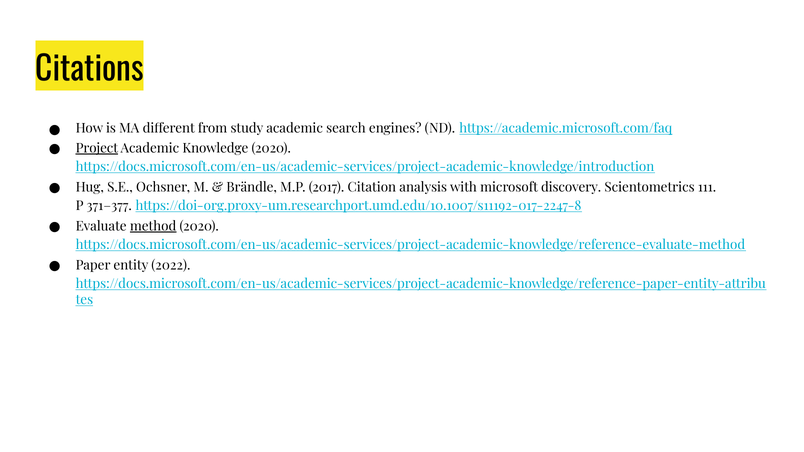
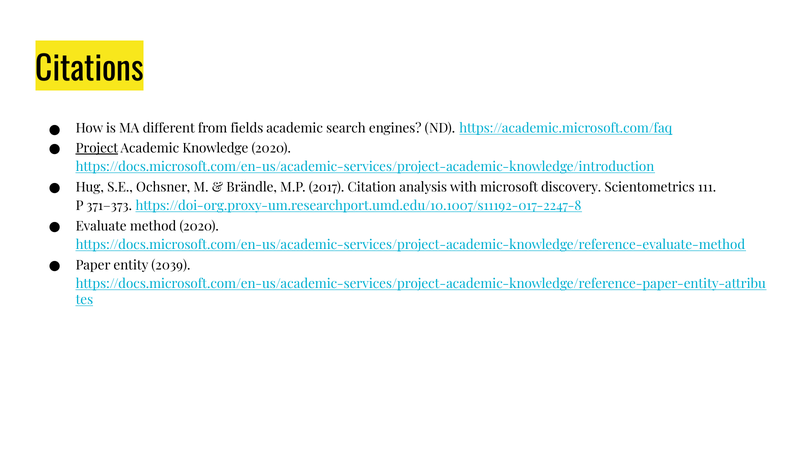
study: study -> fields
371–377: 371–377 -> 371–373
method underline: present -> none
2022: 2022 -> 2039
